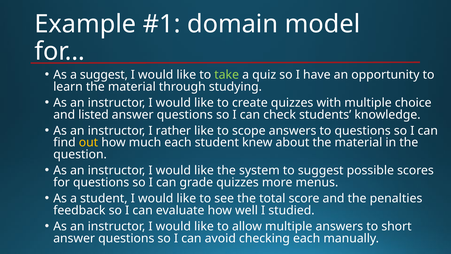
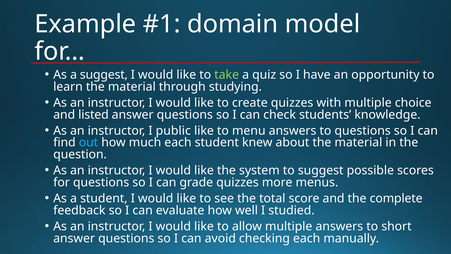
rather: rather -> public
scope: scope -> menu
out colour: yellow -> light blue
penalties: penalties -> complete
